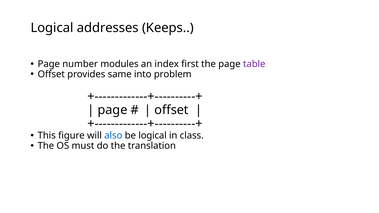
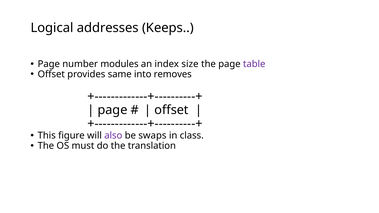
first: first -> size
problem: problem -> removes
also colour: blue -> purple
be logical: logical -> swaps
